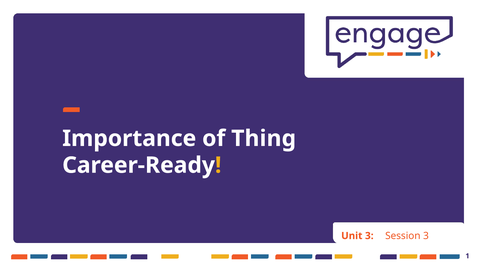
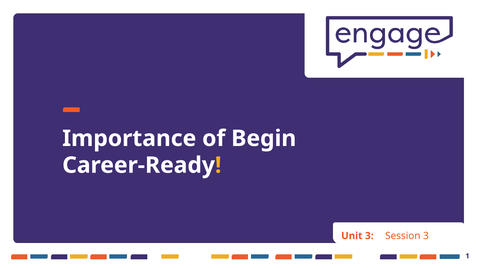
Thing: Thing -> Begin
